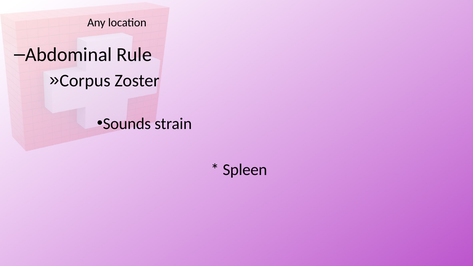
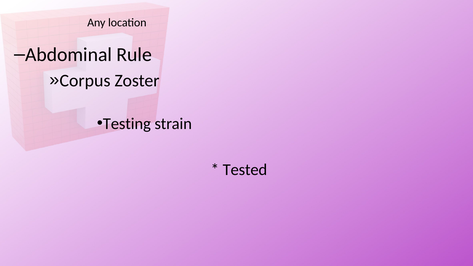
Sounds: Sounds -> Testing
Spleen: Spleen -> Tested
